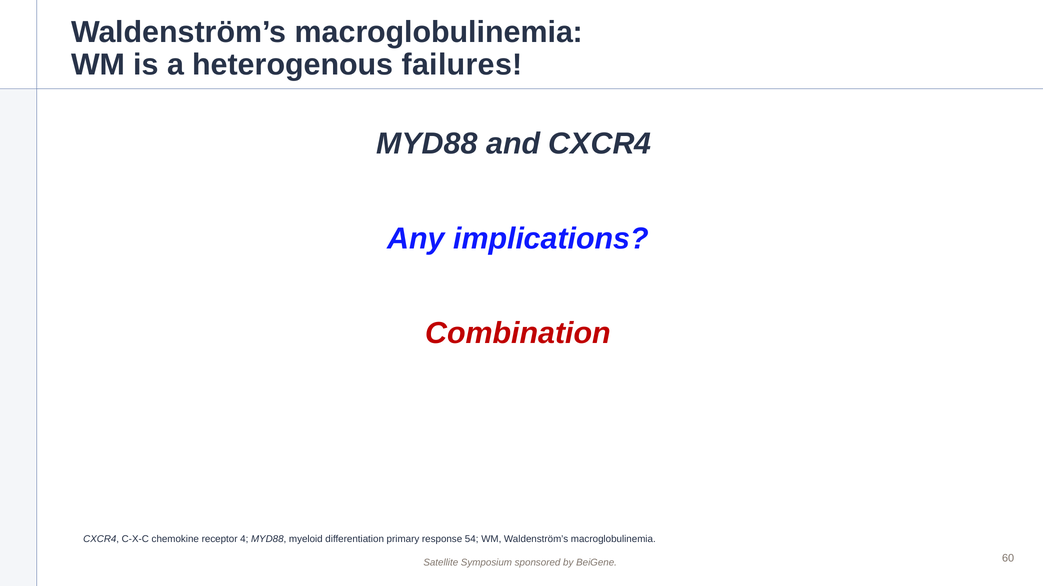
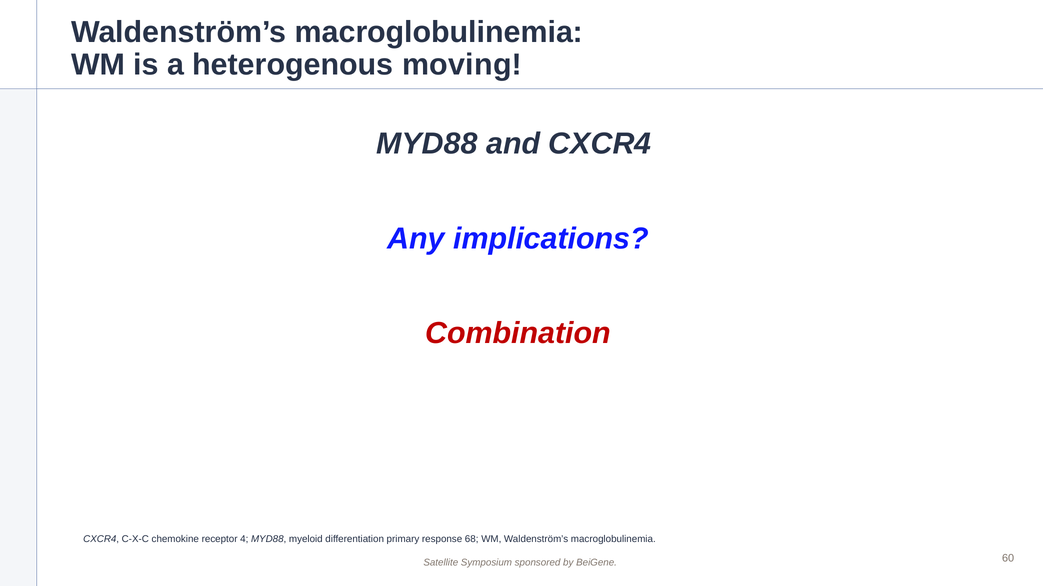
failures: failures -> moving
54: 54 -> 68
